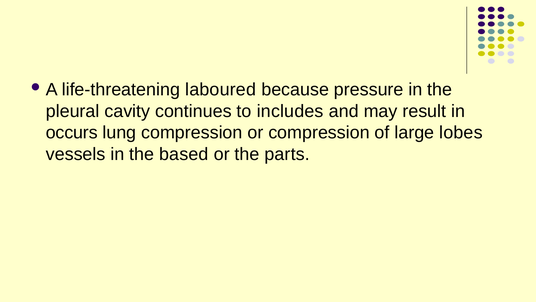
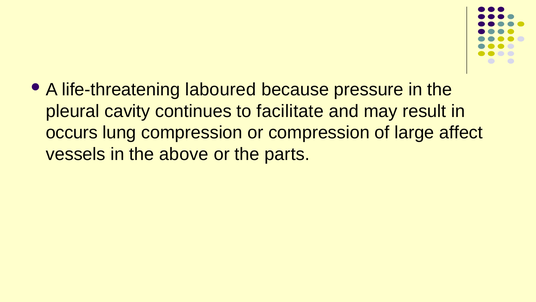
includes: includes -> facilitate
lobes: lobes -> affect
based: based -> above
